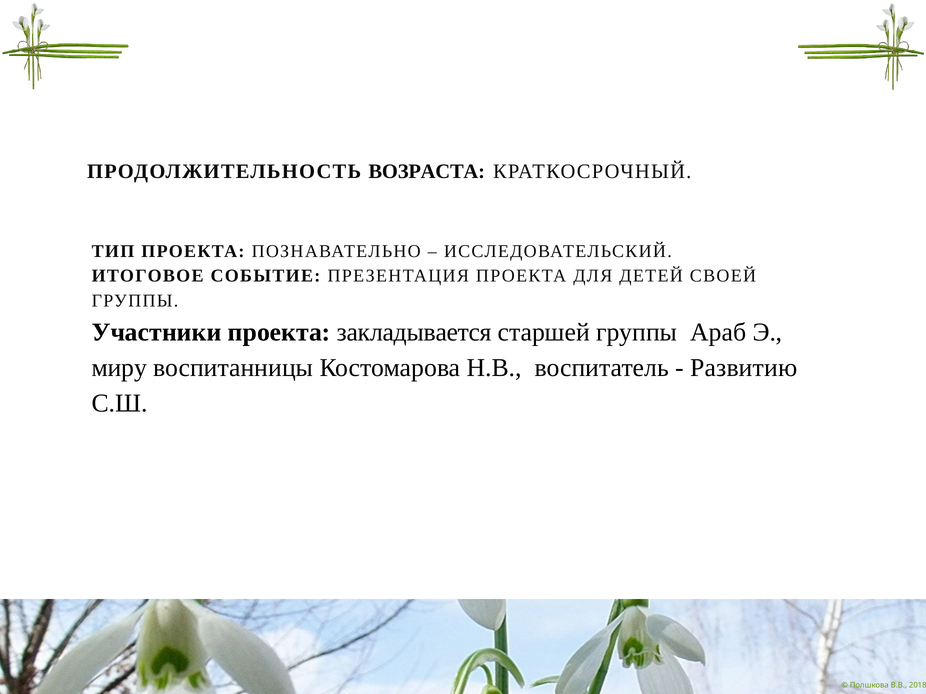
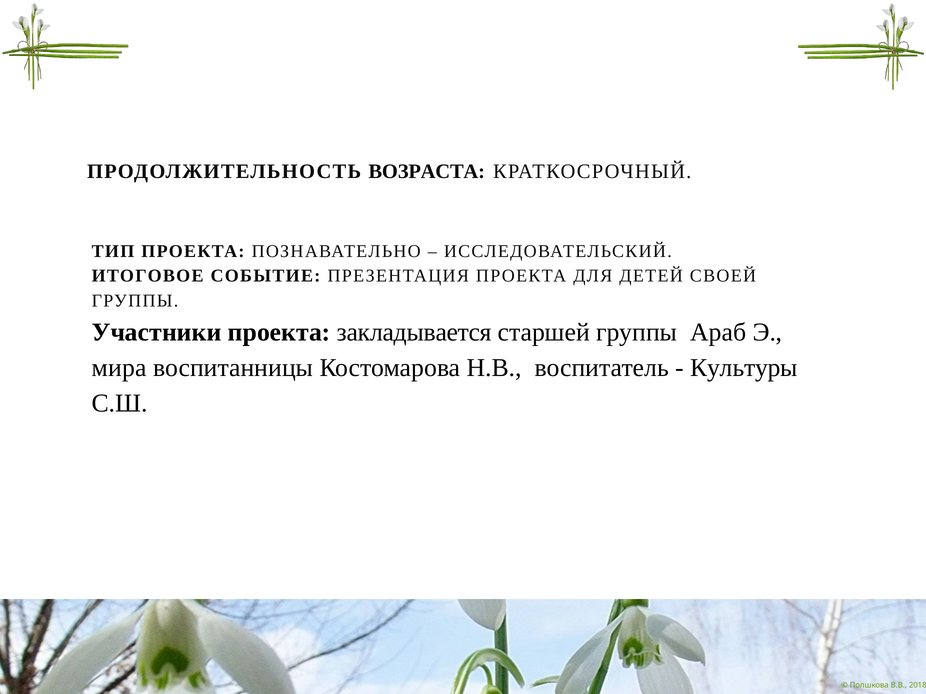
миру: миру -> мира
Развитию: Развитию -> Культуры
